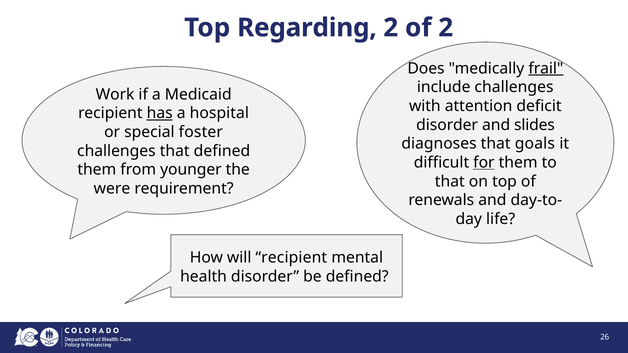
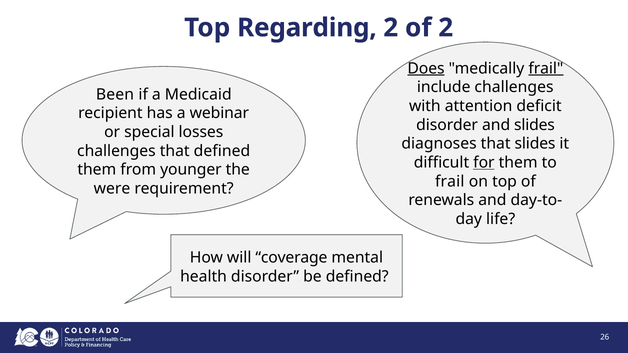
Does underline: none -> present
Work: Work -> Been
has underline: present -> none
hospital: hospital -> webinar
foster: foster -> losses
that goals: goals -> slides
that at (450, 181): that -> frail
will recipient: recipient -> coverage
